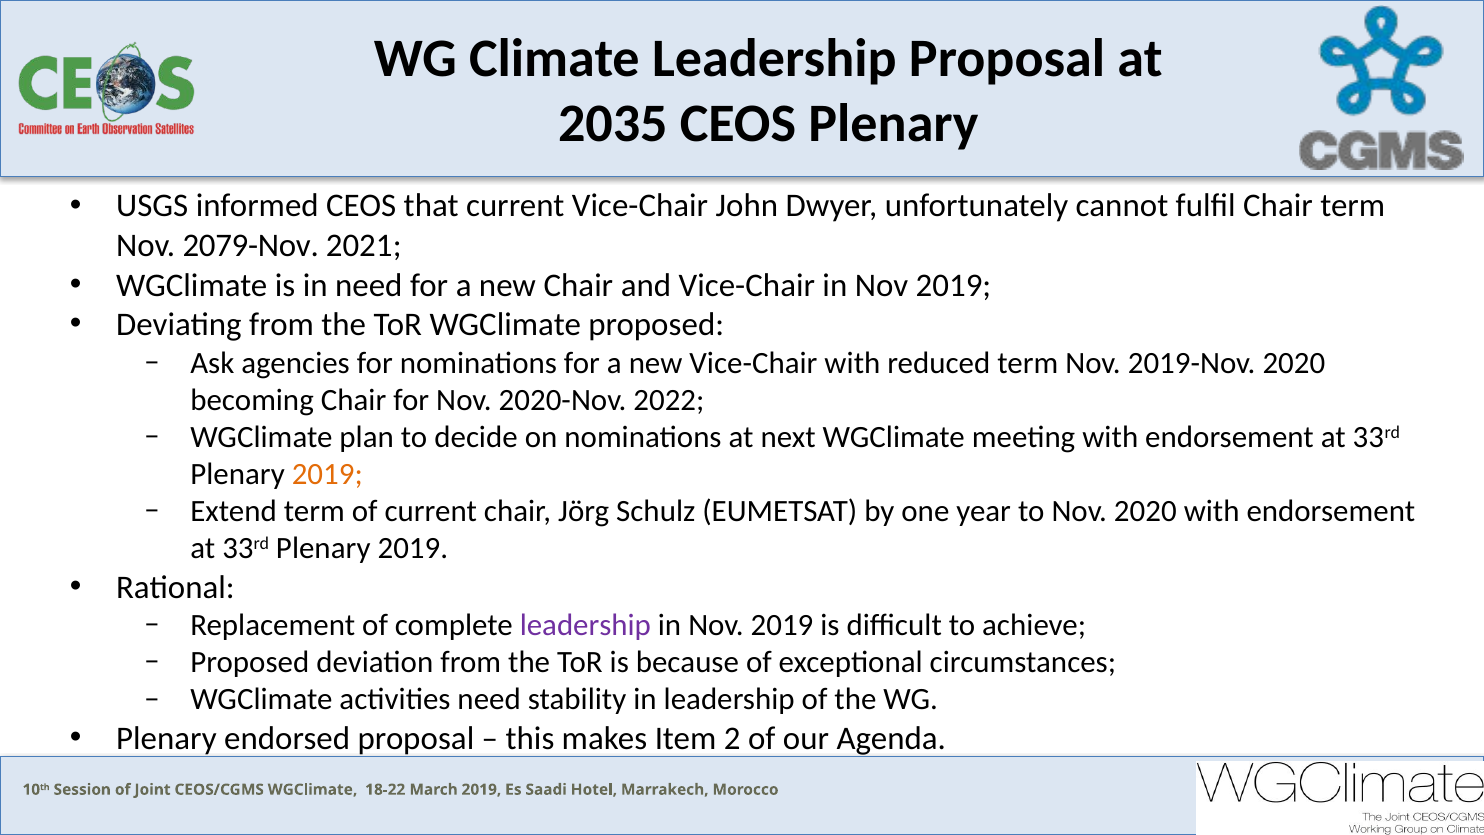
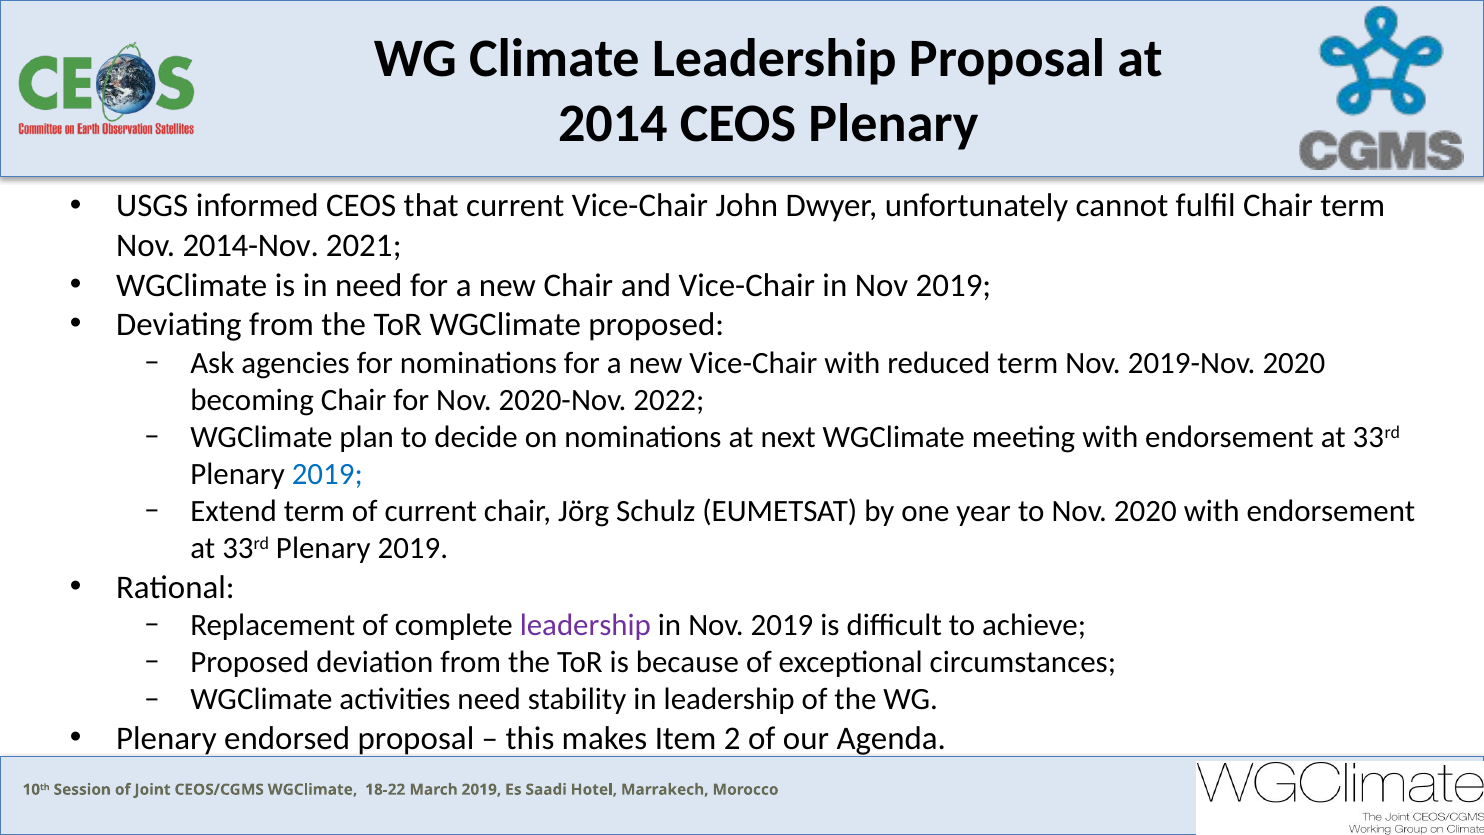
2035: 2035 -> 2014
2079-Nov: 2079-Nov -> 2014-Nov
2019 at (327, 474) colour: orange -> blue
